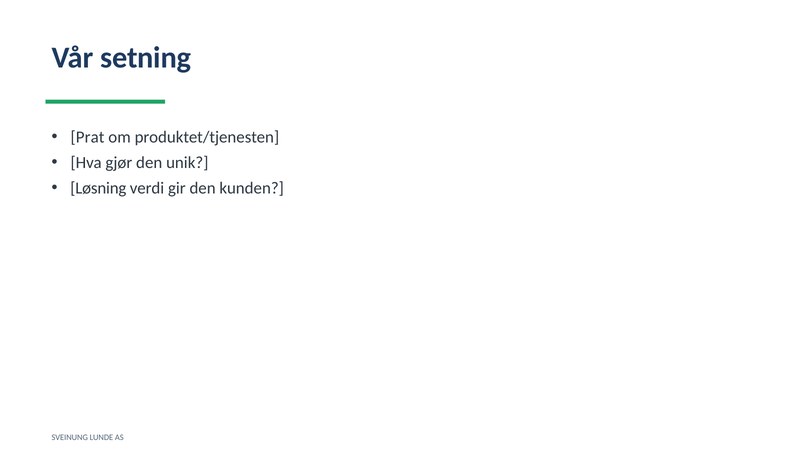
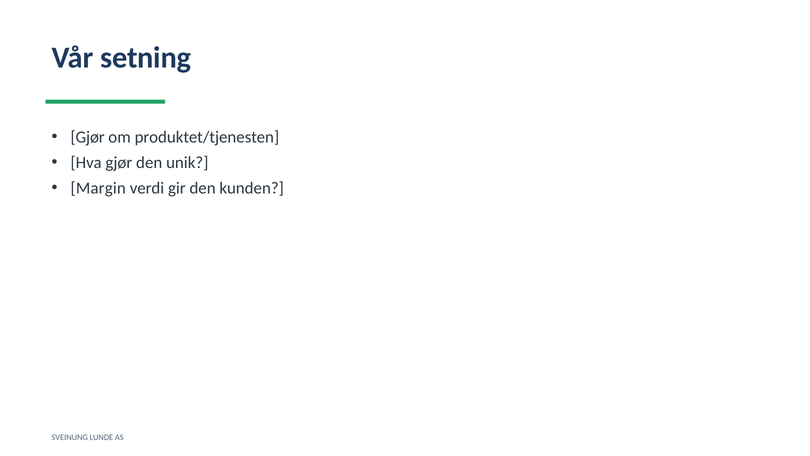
Prat at (88, 137): Prat -> Gjør
Løsning: Løsning -> Margin
